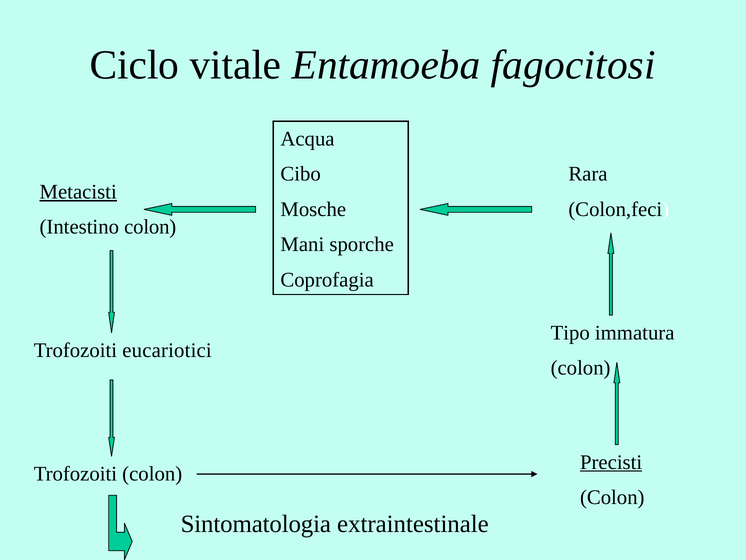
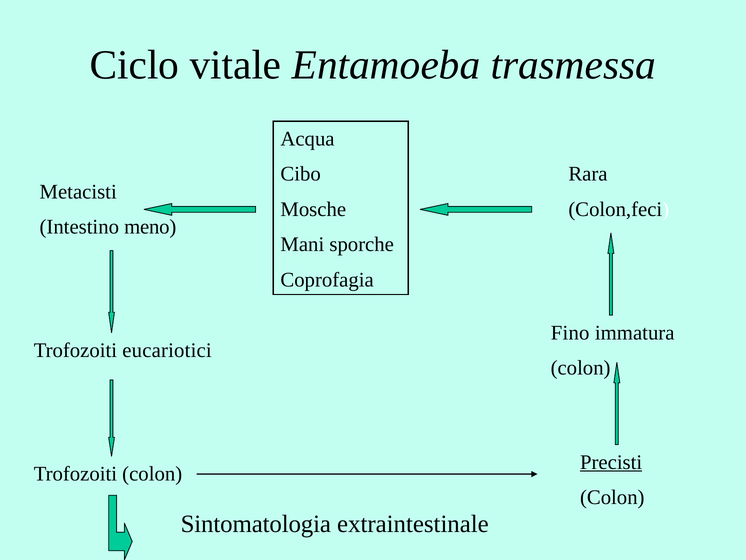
fagocitosi: fagocitosi -> trasmessa
Metacisti underline: present -> none
Intestino colon: colon -> meno
Tipo: Tipo -> Fino
